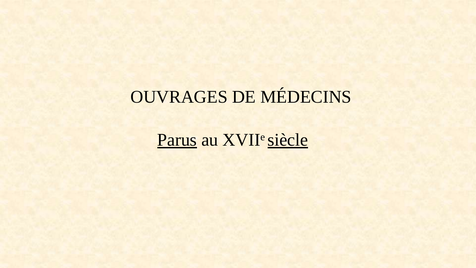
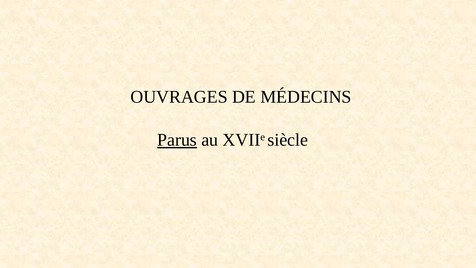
siècle underline: present -> none
